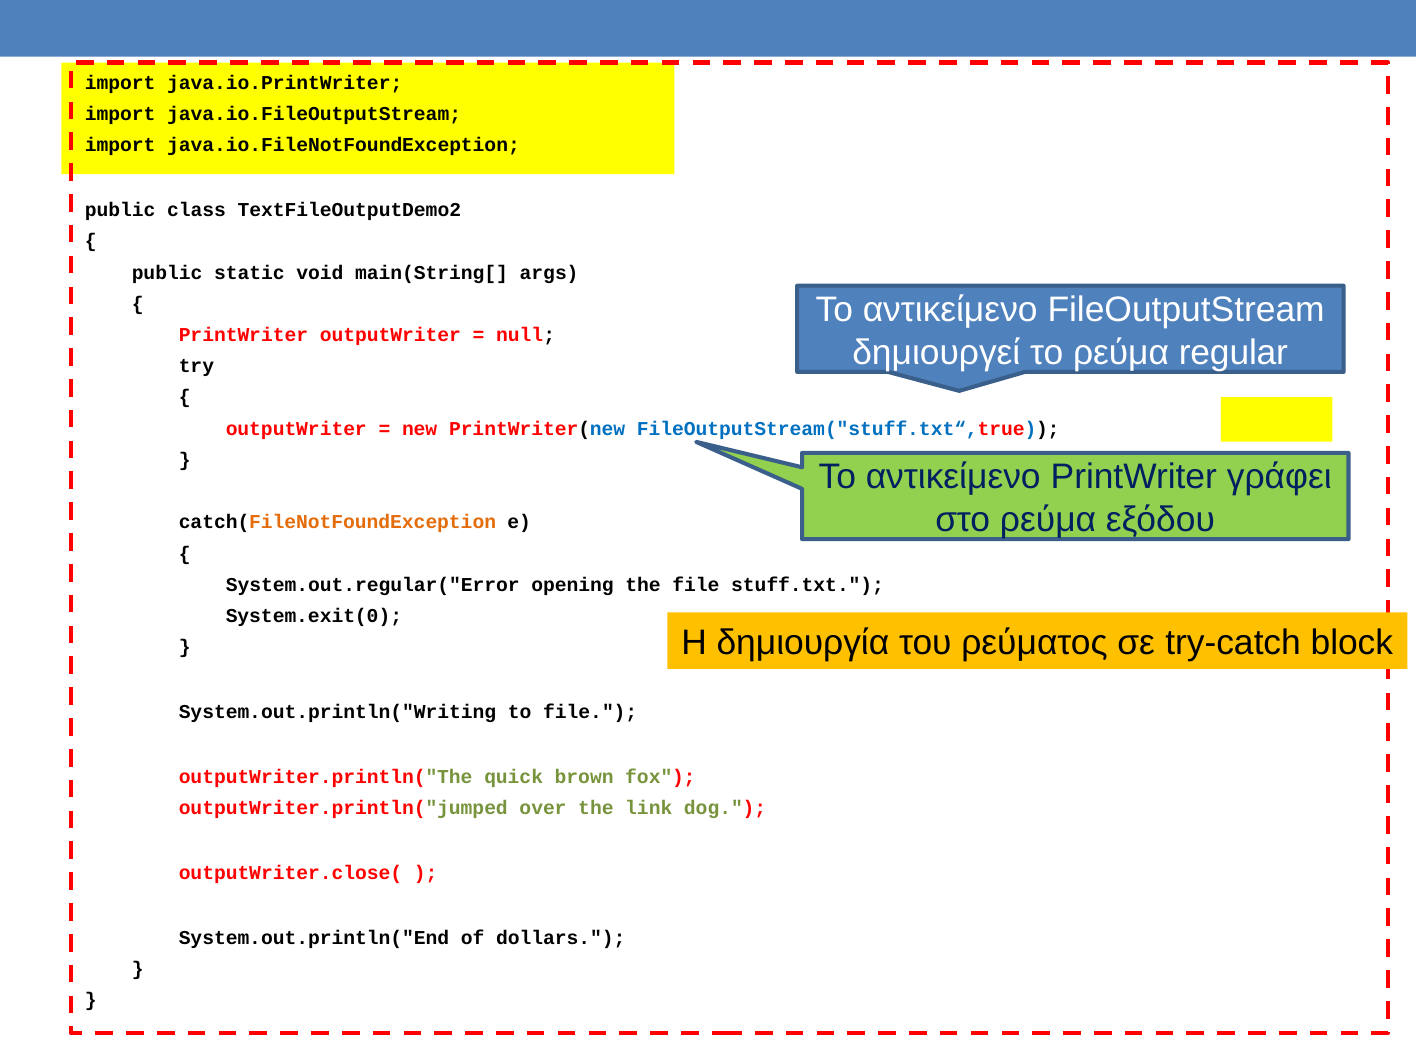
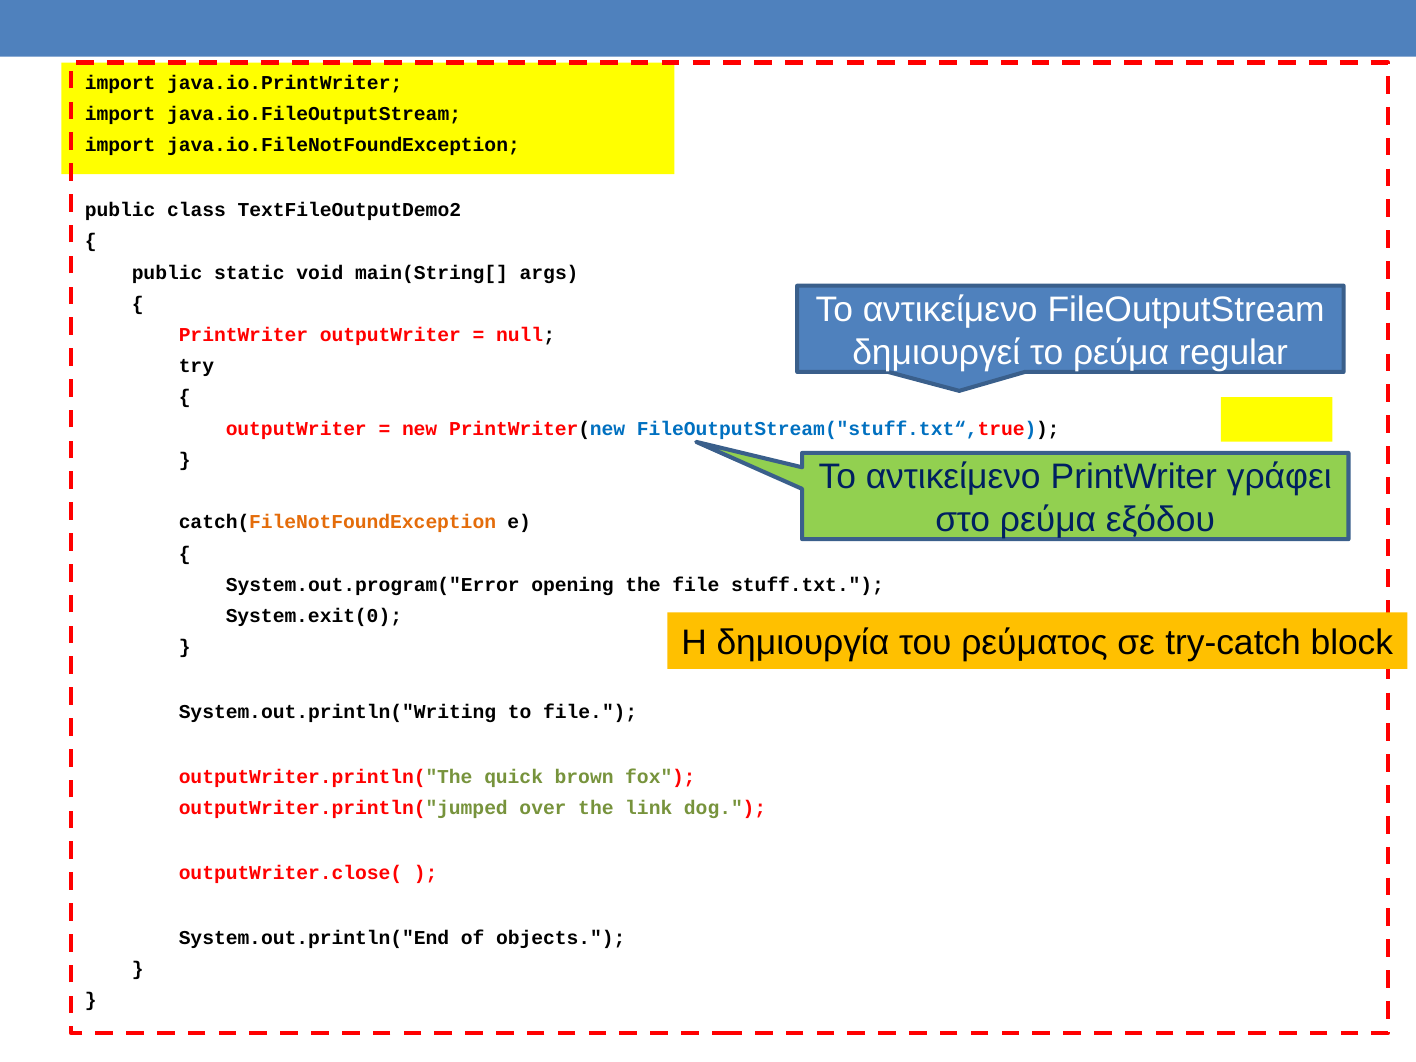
System.out.regular("Error: System.out.regular("Error -> System.out.program("Error
dollars: dollars -> objects
